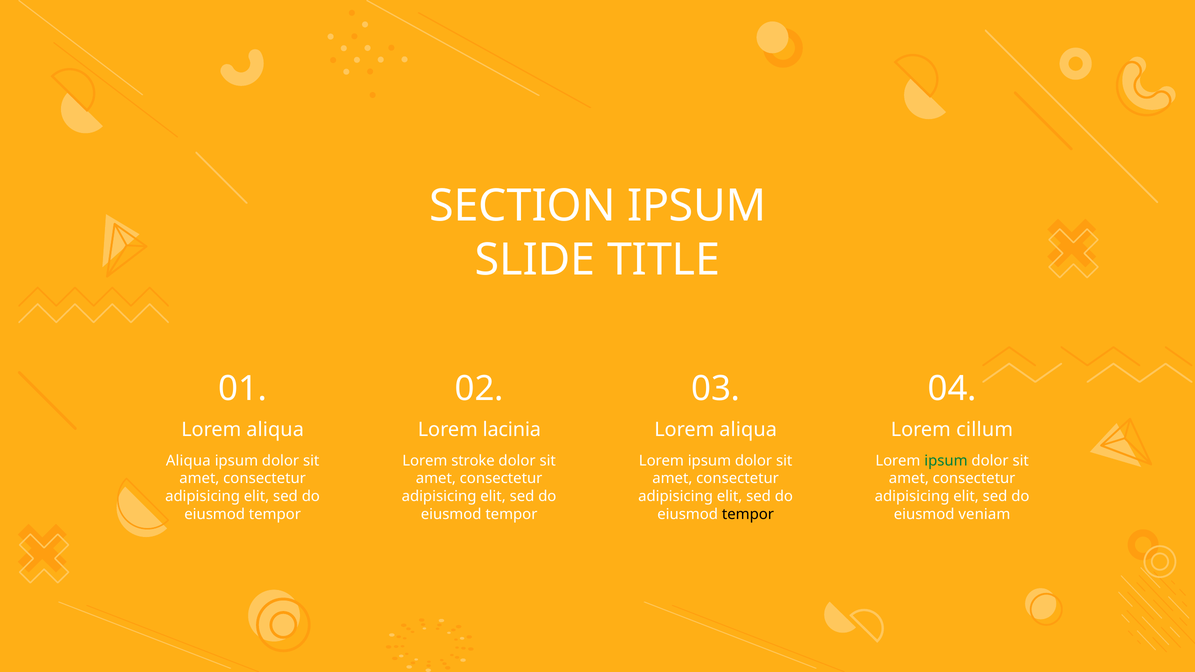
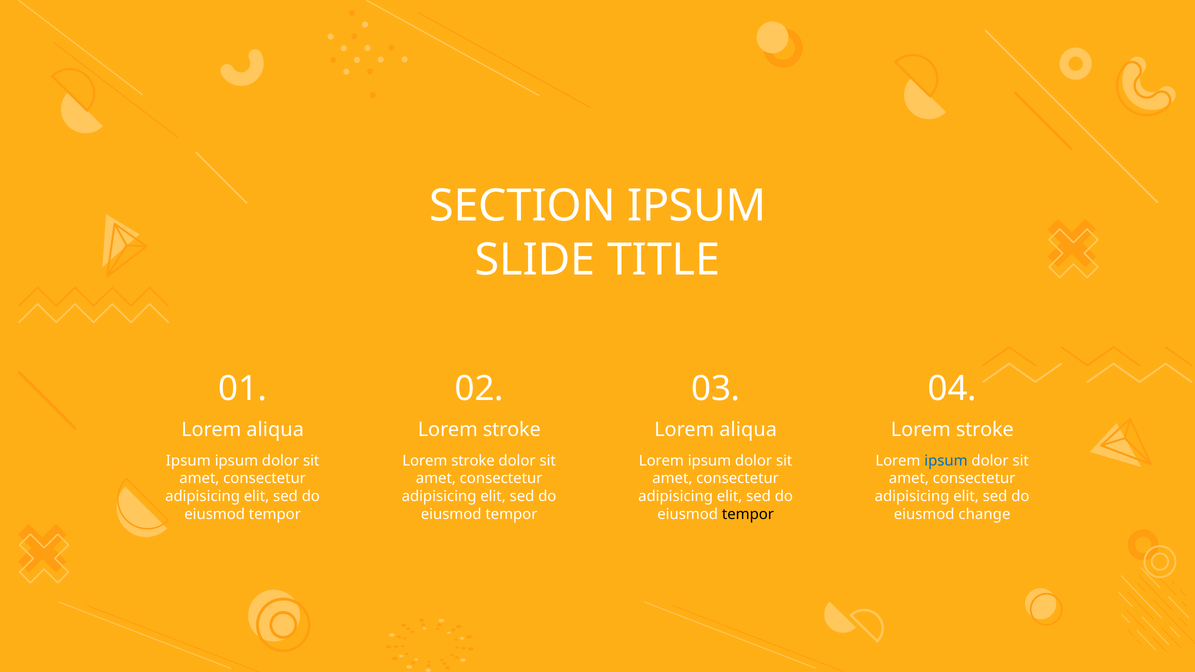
lacinia at (512, 430): lacinia -> stroke
cillum at (985, 430): cillum -> stroke
Aliqua at (188, 461): Aliqua -> Ipsum
ipsum at (946, 461) colour: green -> blue
veniam: veniam -> change
